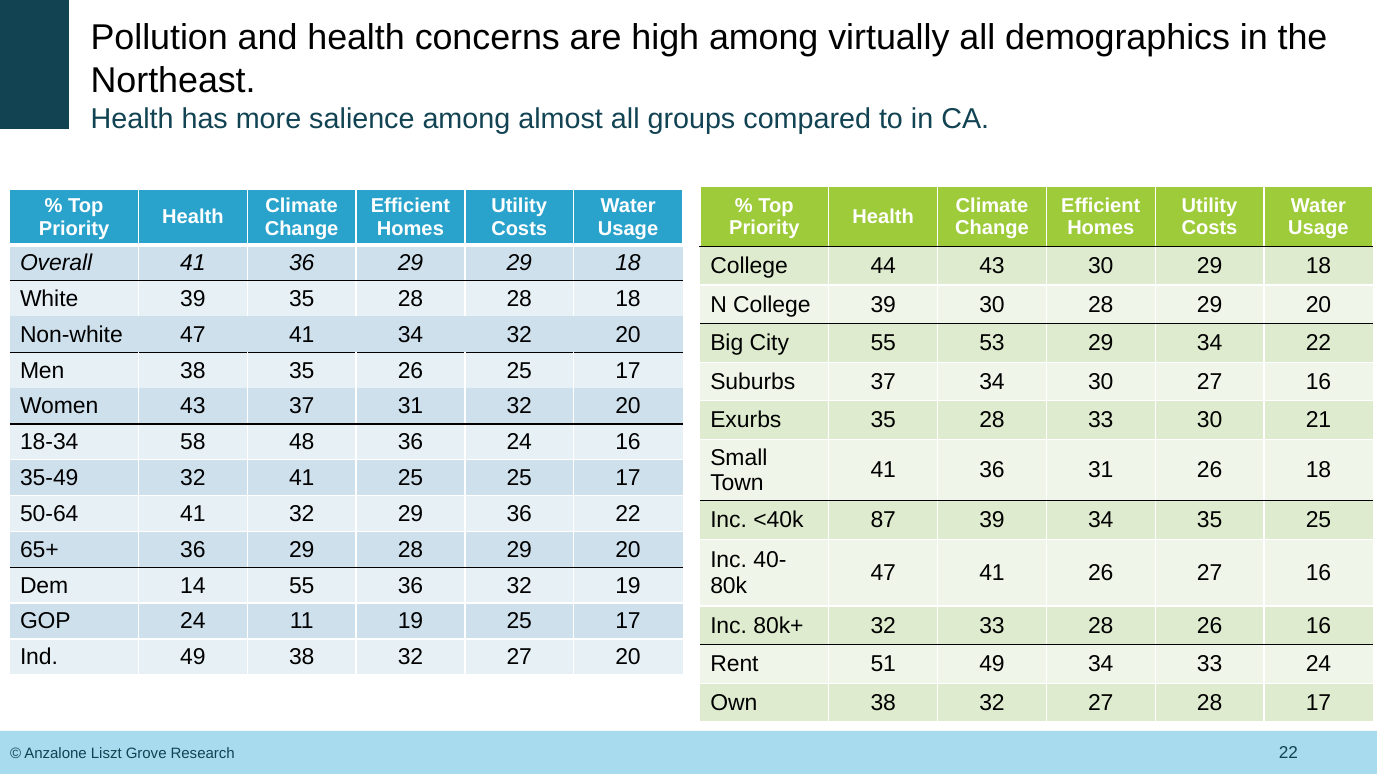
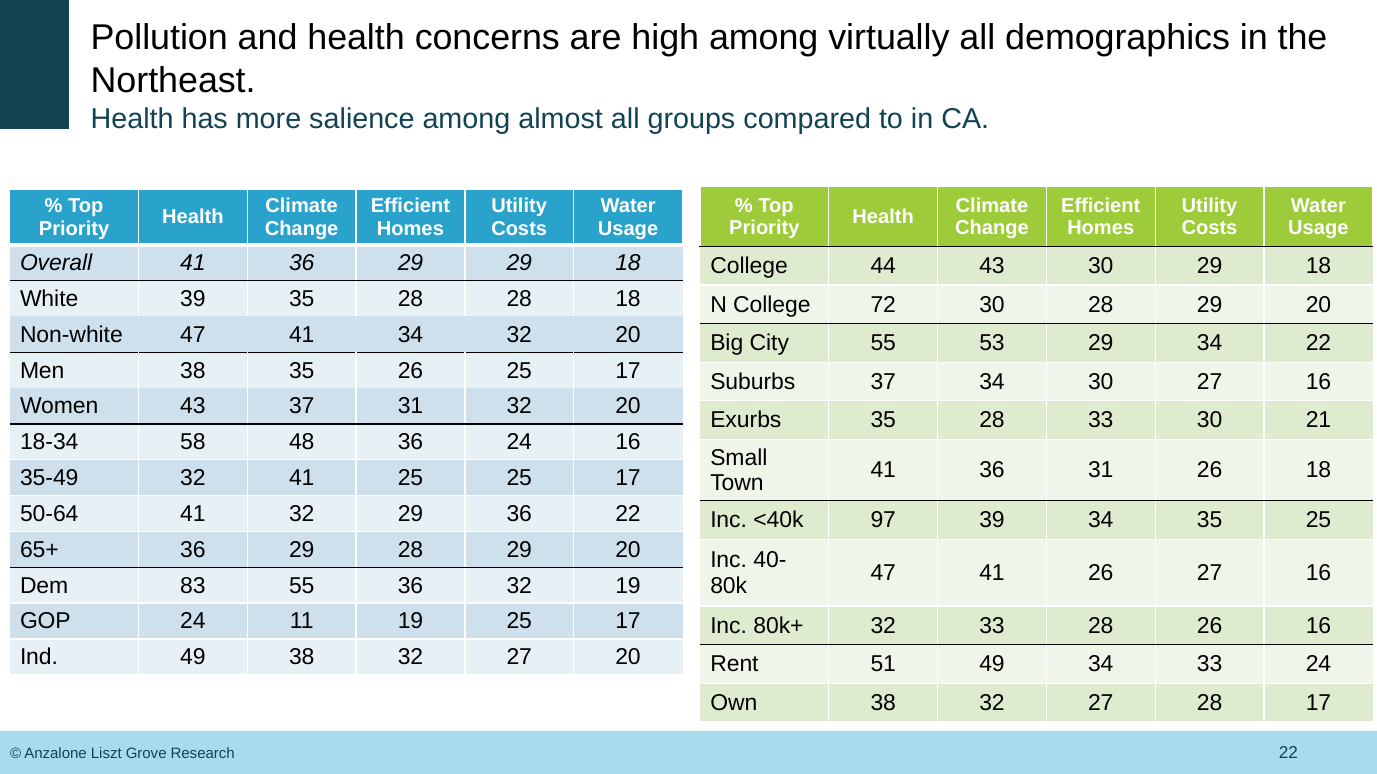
College 39: 39 -> 72
87: 87 -> 97
14: 14 -> 83
